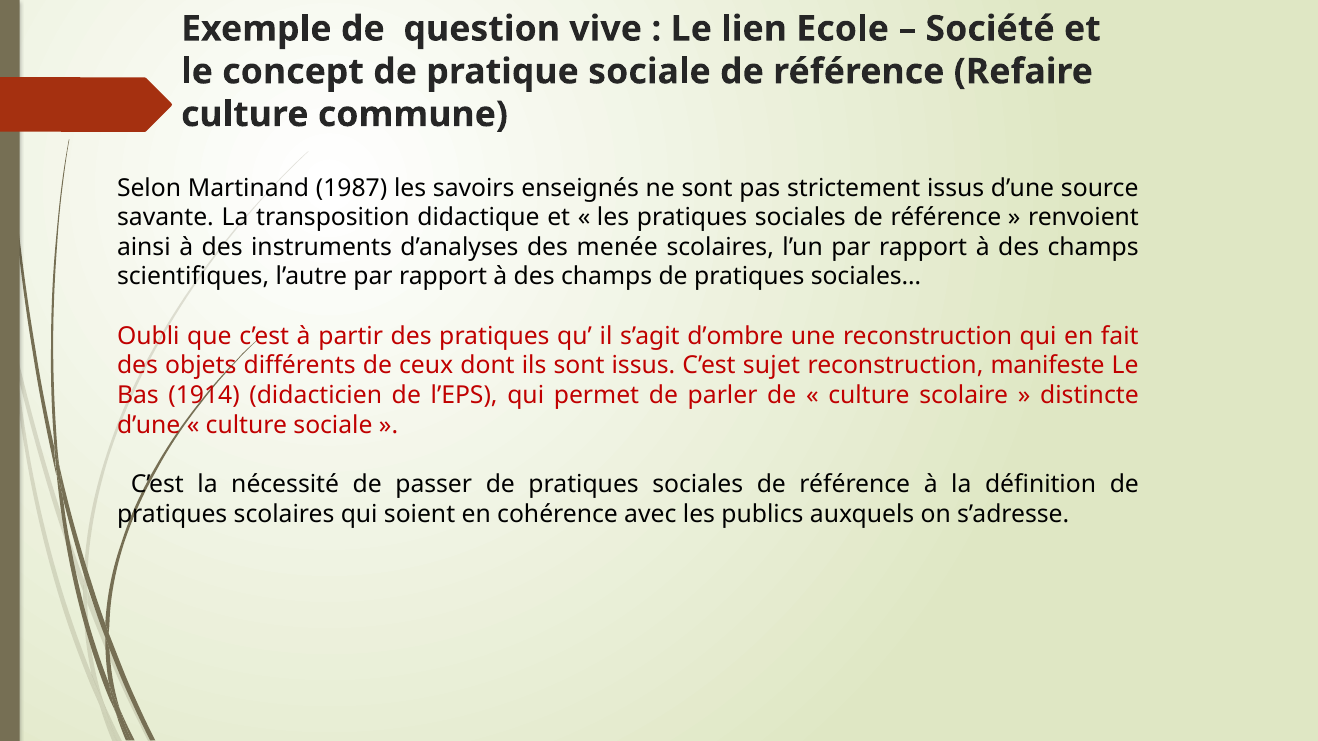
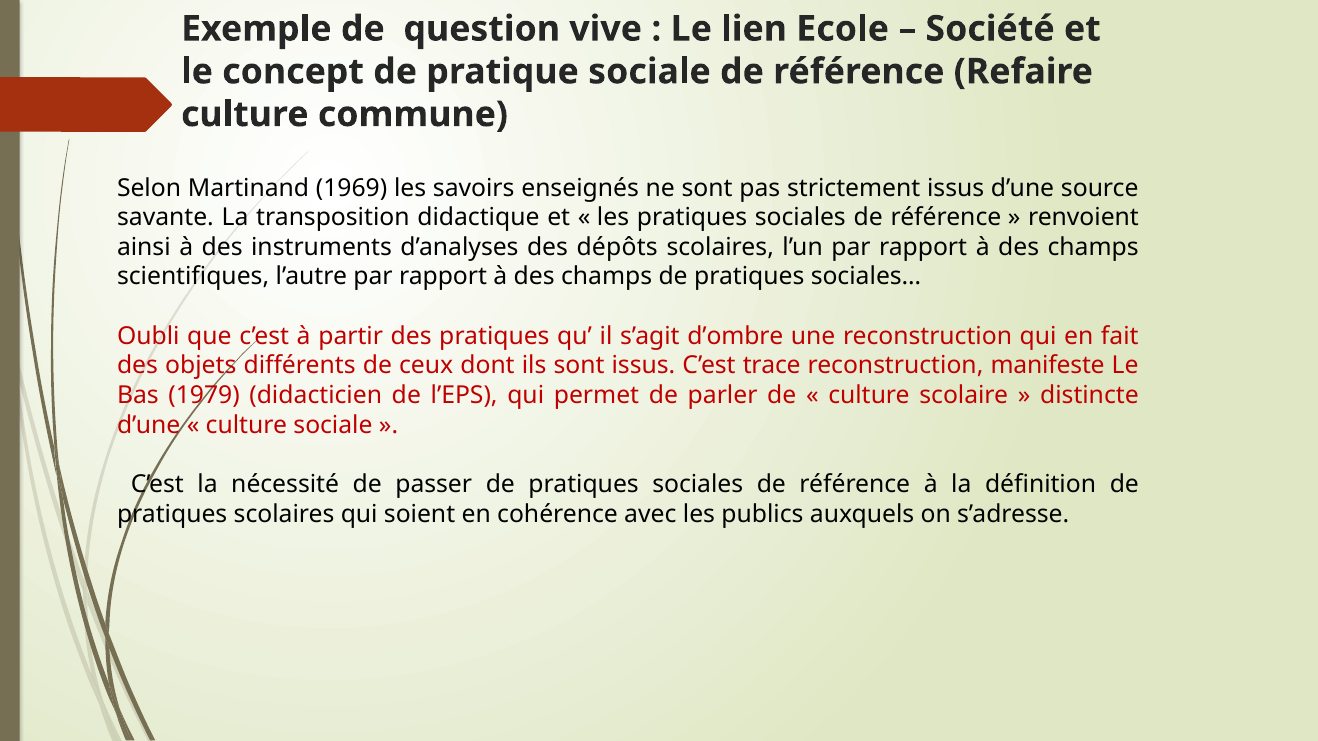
1987: 1987 -> 1969
menée: menée -> dépôts
sujet: sujet -> trace
1914: 1914 -> 1979
